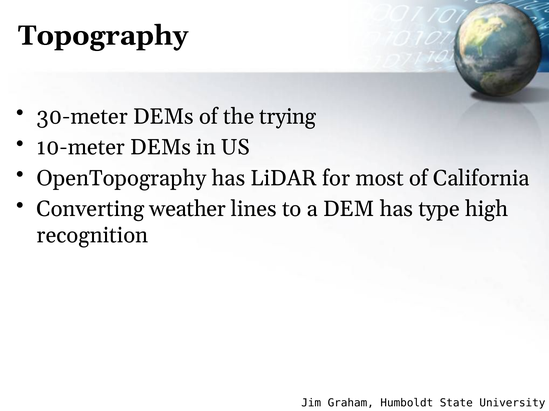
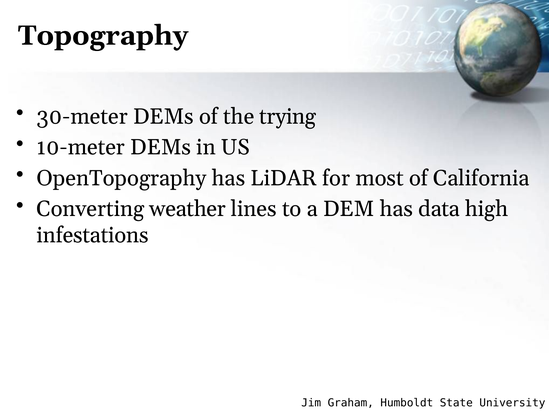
type: type -> data
recognition: recognition -> infestations
